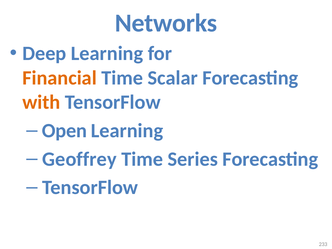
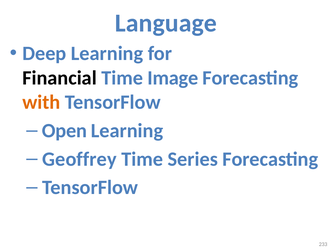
Networks: Networks -> Language
Financial colour: orange -> black
Scalar: Scalar -> Image
